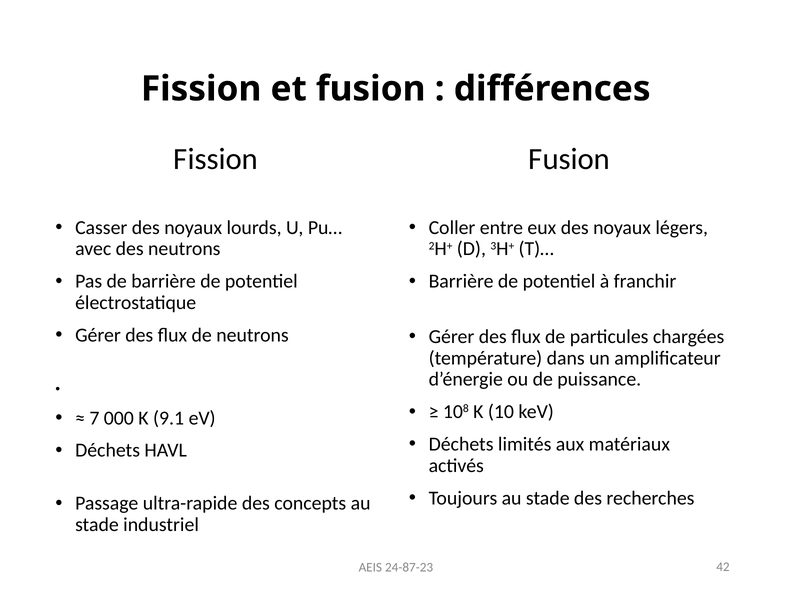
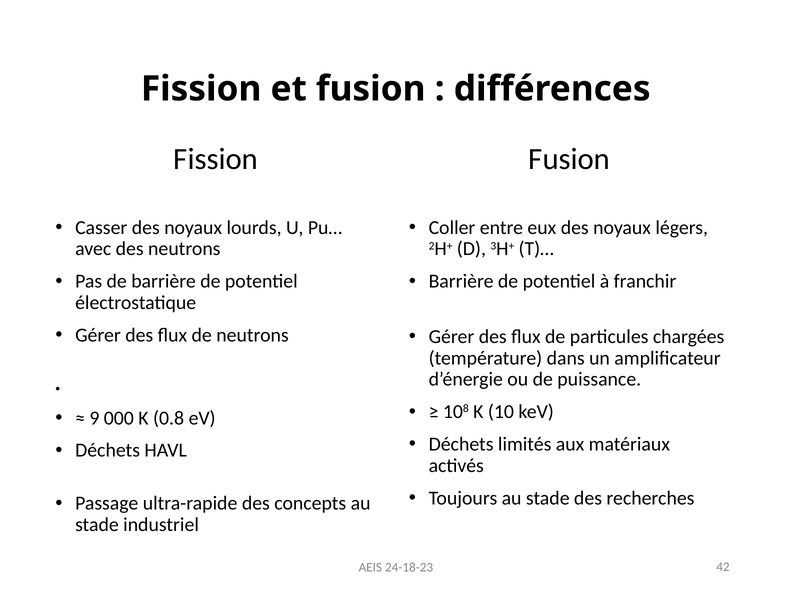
7: 7 -> 9
9.1: 9.1 -> 0.8
24-87-23: 24-87-23 -> 24-18-23
